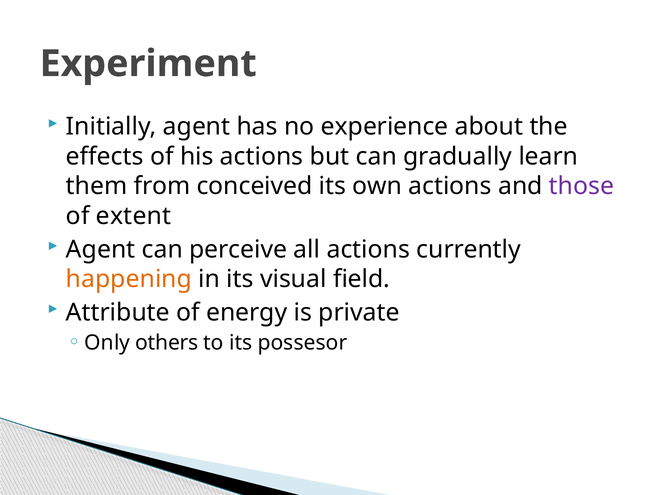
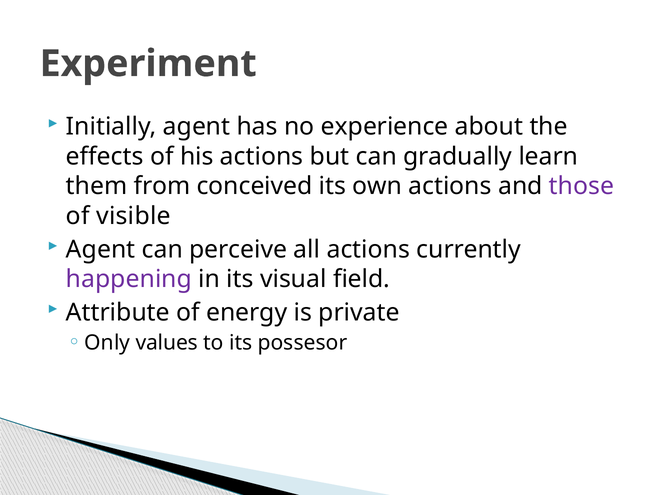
extent: extent -> visible
happening colour: orange -> purple
others: others -> values
